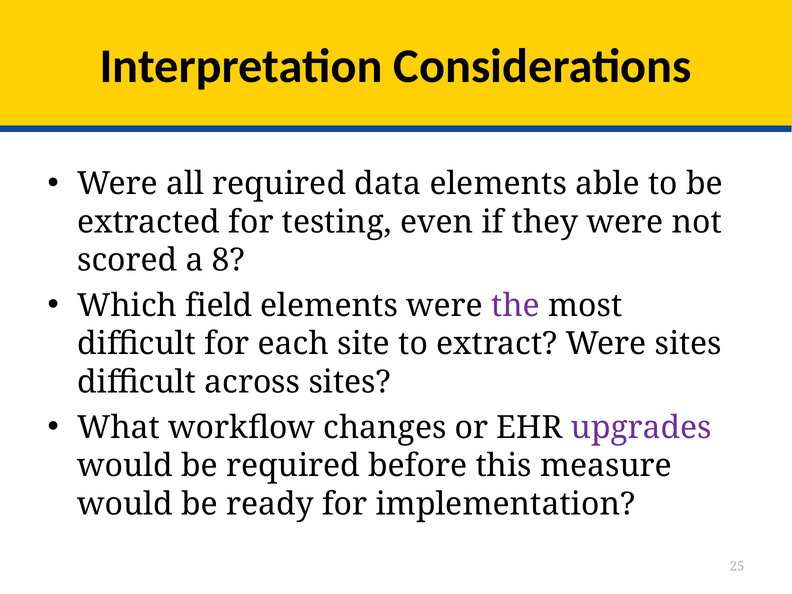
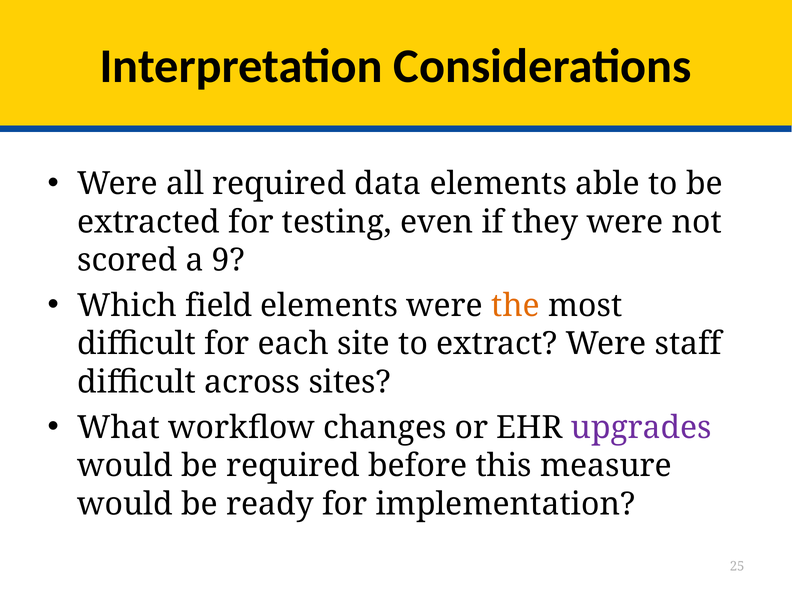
8: 8 -> 9
the colour: purple -> orange
Were sites: sites -> staff
